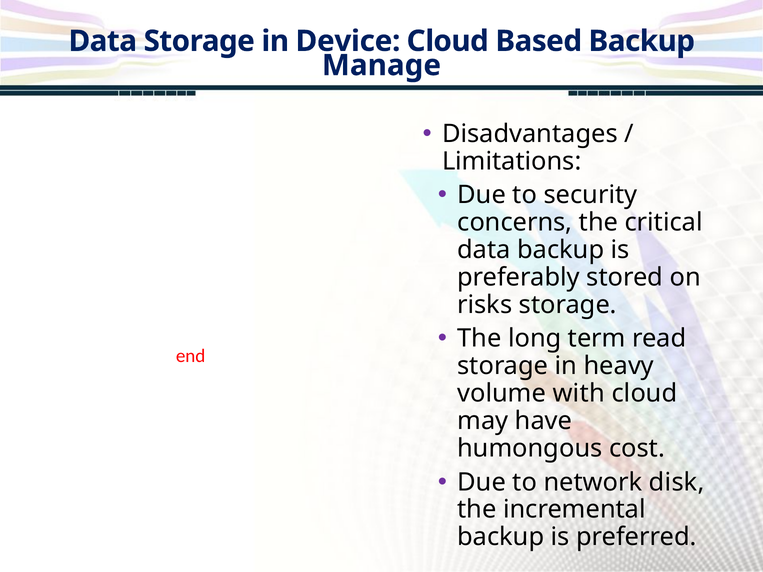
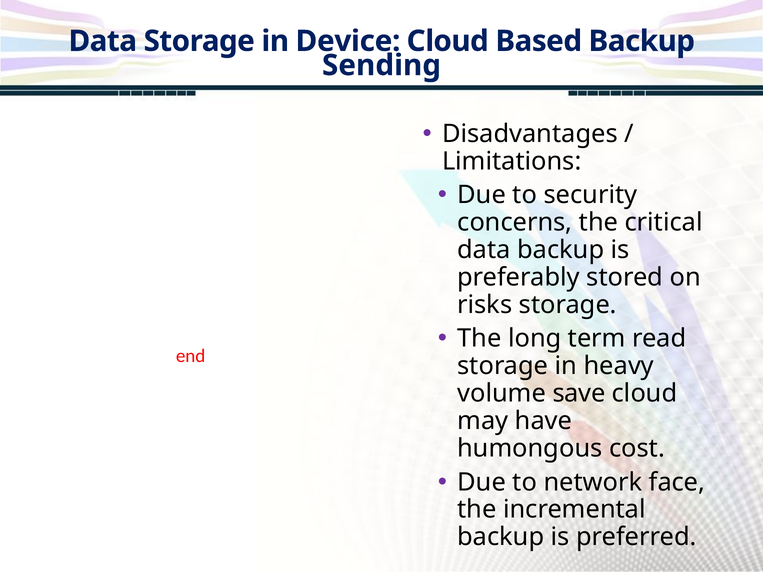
Manage: Manage -> Sending
with: with -> save
disk: disk -> face
